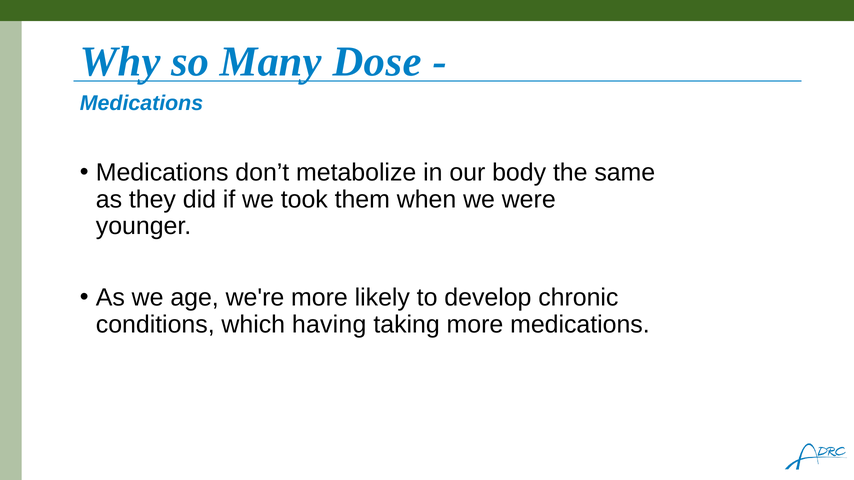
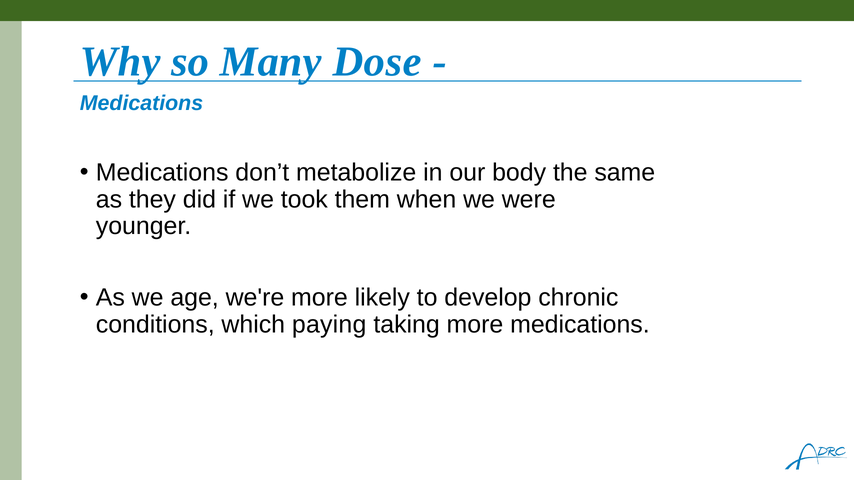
having: having -> paying
